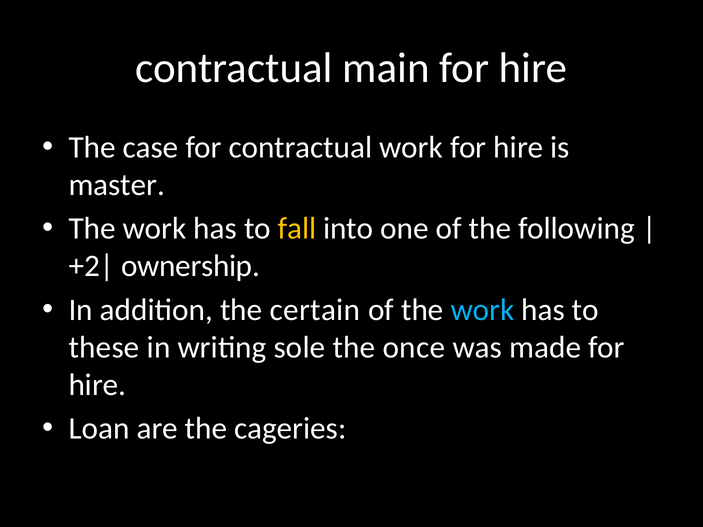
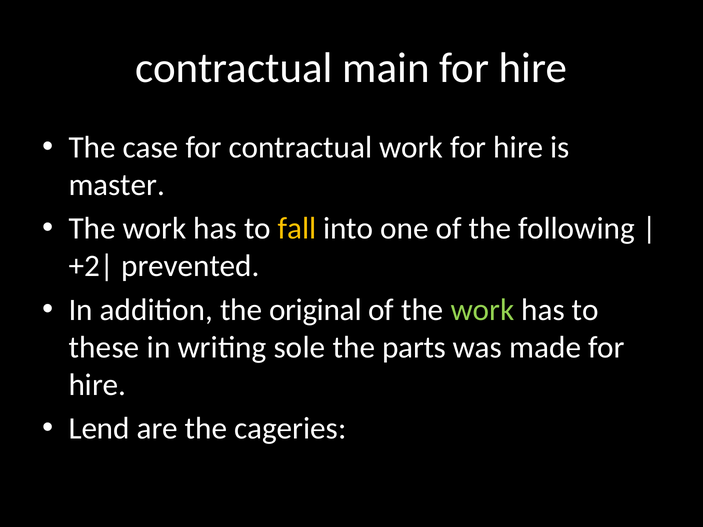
ownership: ownership -> prevented
certain: certain -> original
work at (482, 310) colour: light blue -> light green
once: once -> parts
Loan: Loan -> Lend
